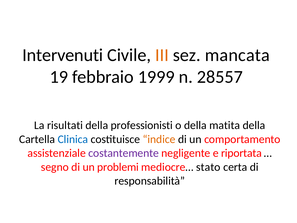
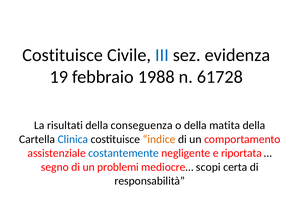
Intervenuti at (63, 55): Intervenuti -> Costituisce
III colour: orange -> blue
mancata: mancata -> evidenza
1999: 1999 -> 1988
28557: 28557 -> 61728
professionisti: professionisti -> conseguenza
costantemente colour: purple -> blue
stato: stato -> scopi
